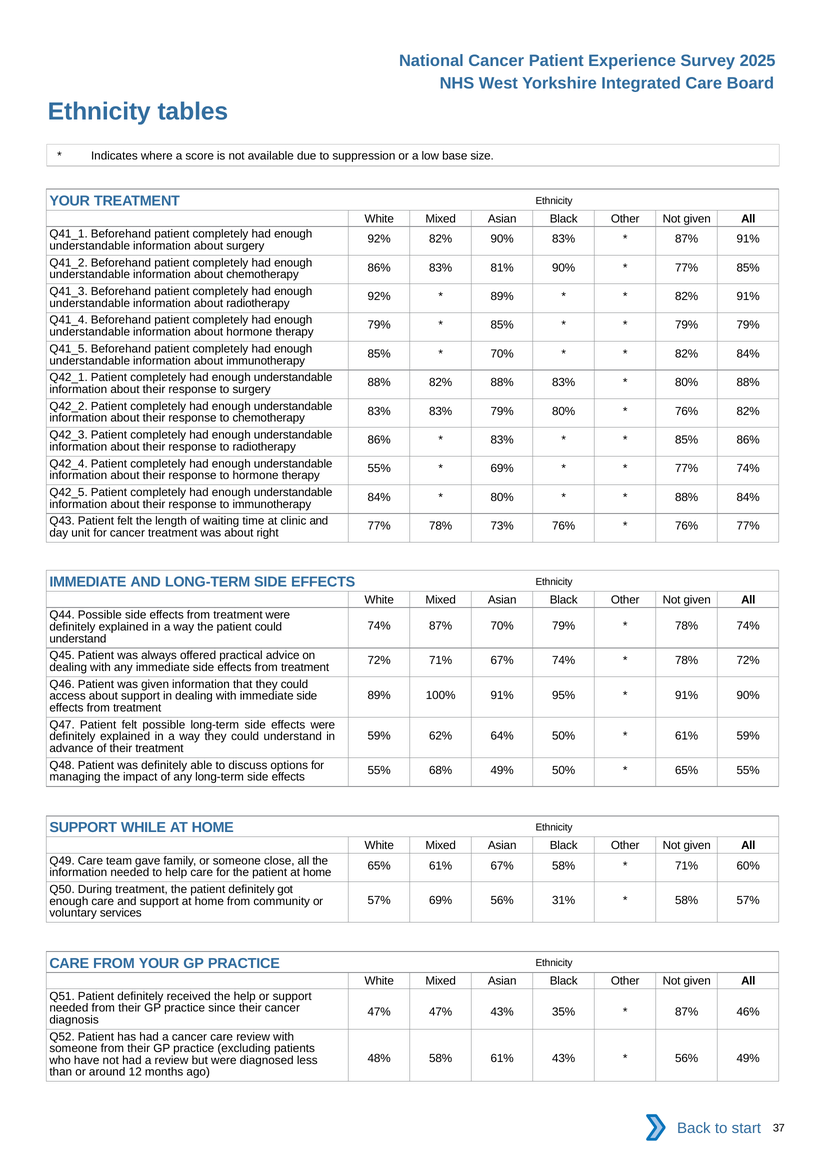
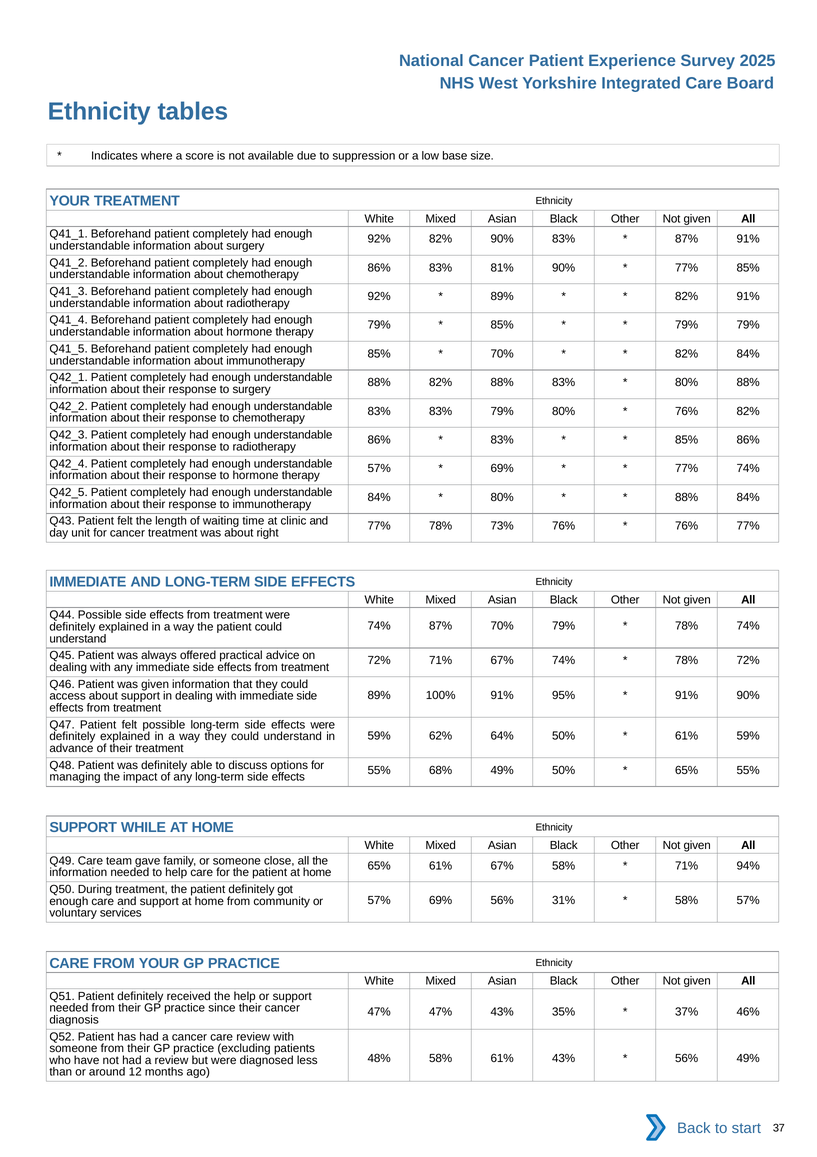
55% at (379, 468): 55% -> 57%
60%: 60% -> 94%
87% at (687, 1011): 87% -> 37%
